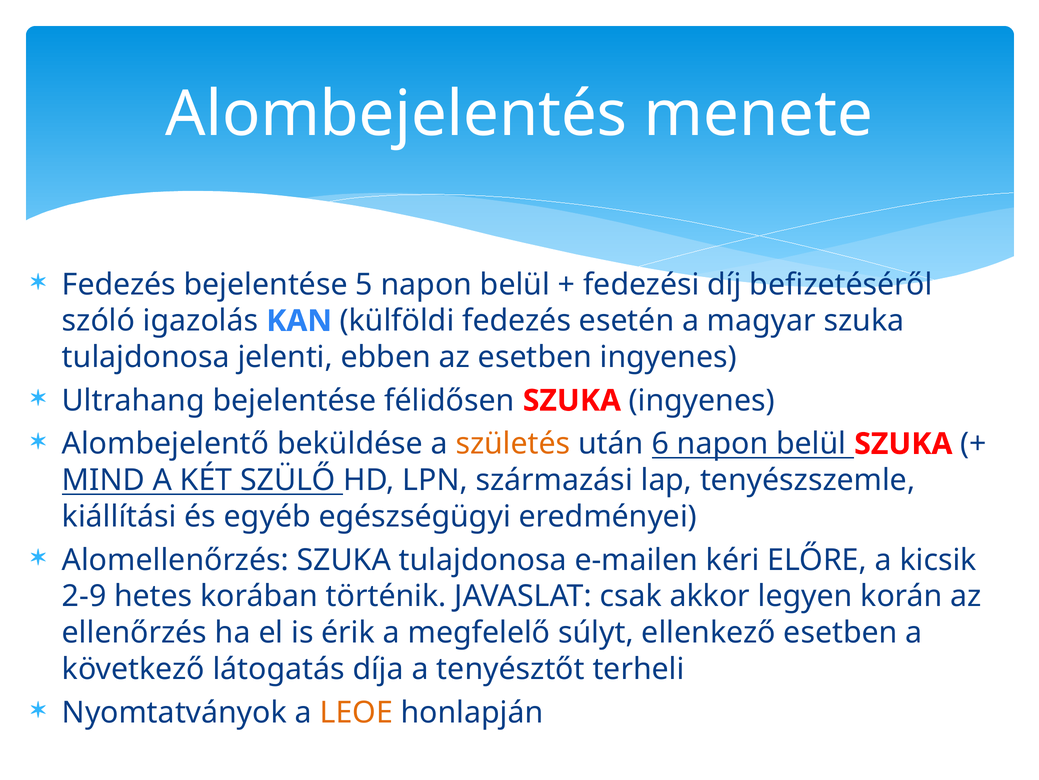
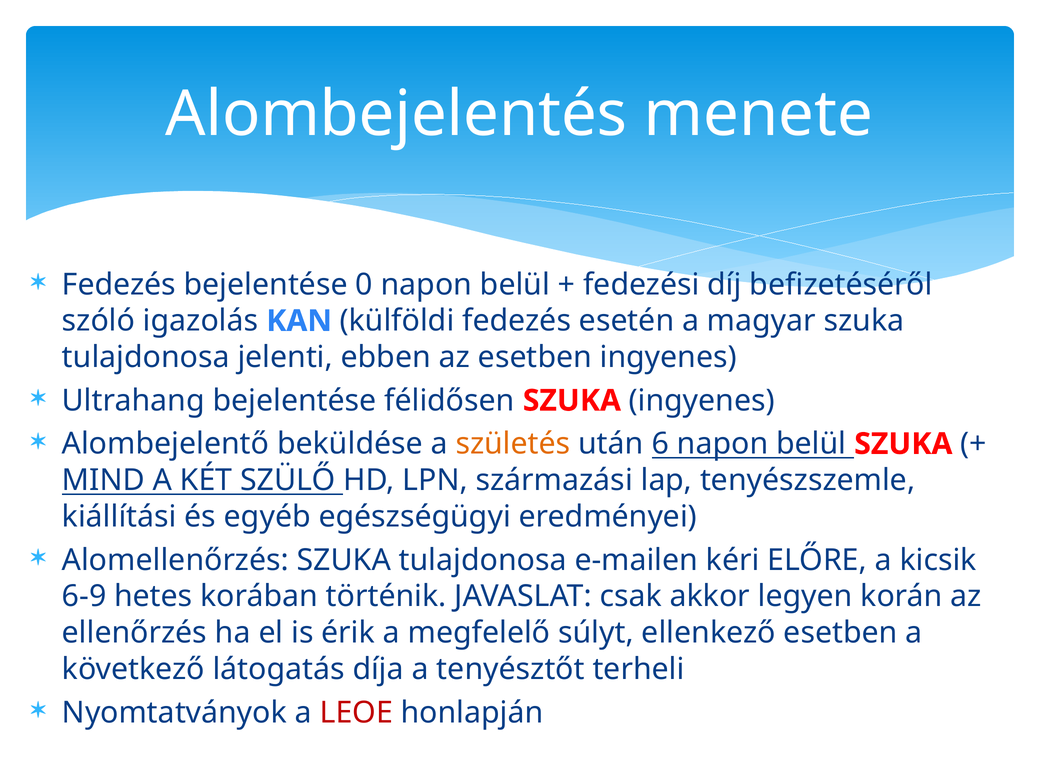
5: 5 -> 0
2-9: 2-9 -> 6-9
LEOE colour: orange -> red
